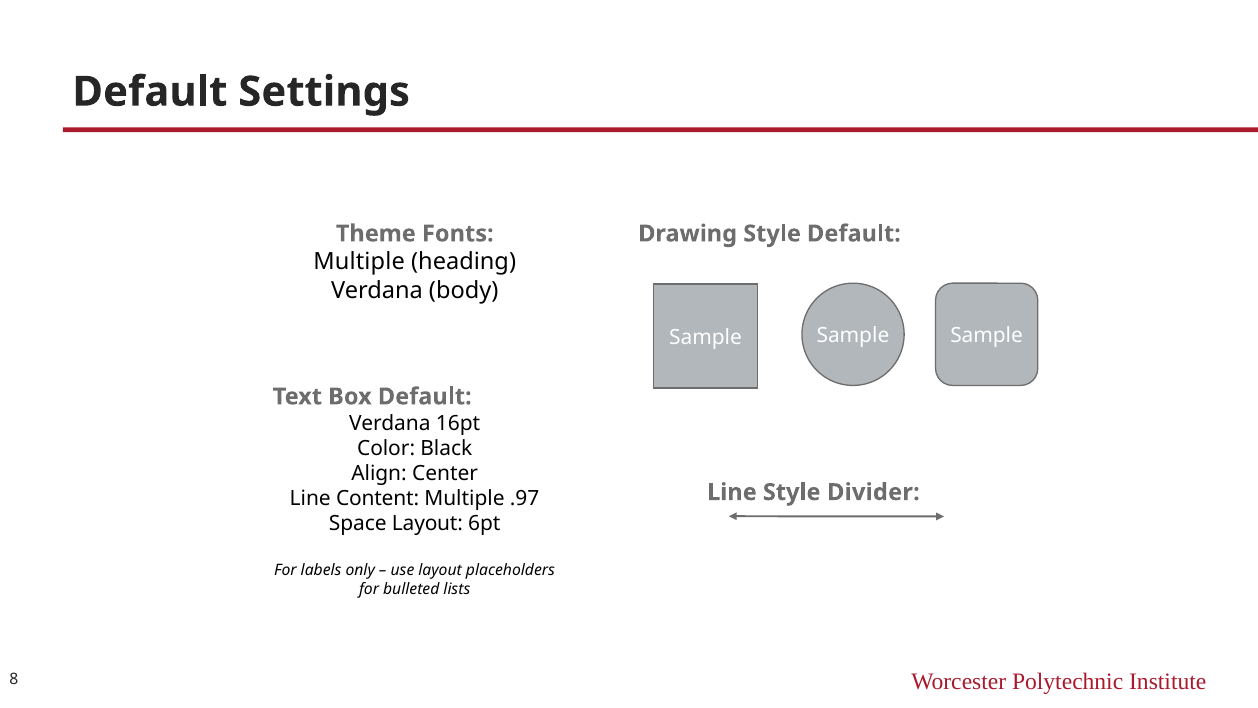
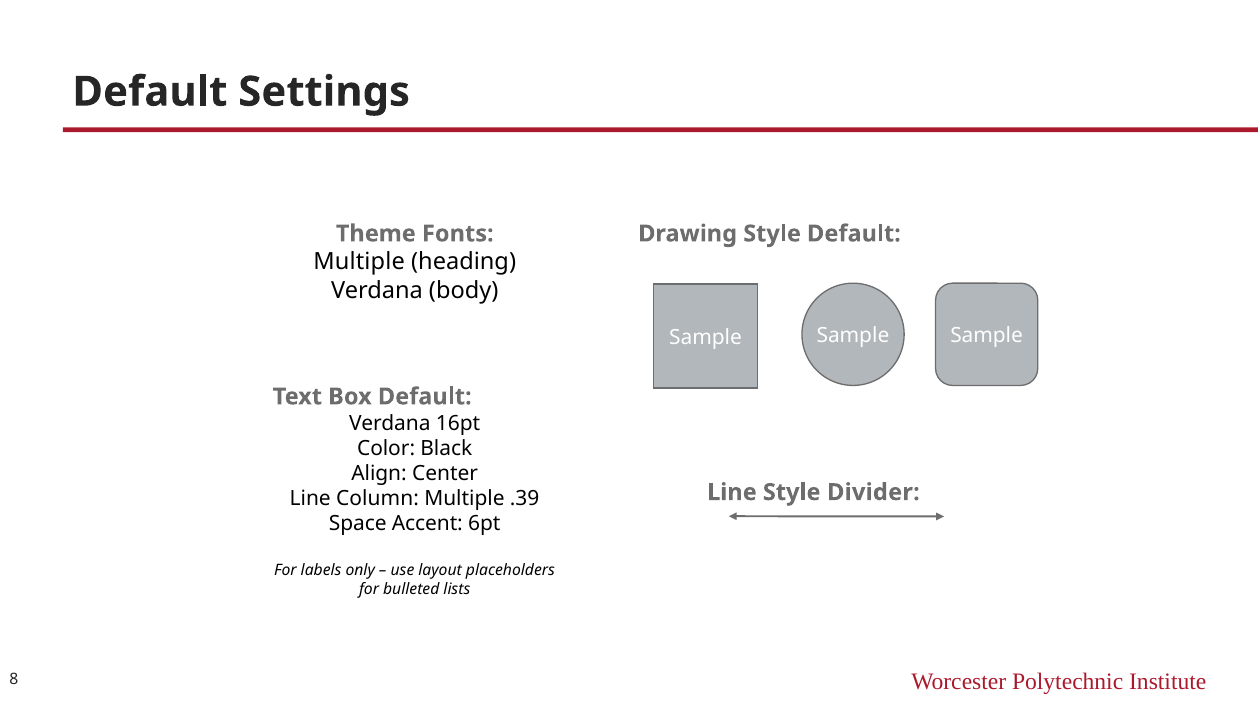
Content: Content -> Column
.97: .97 -> .39
Space Layout: Layout -> Accent
